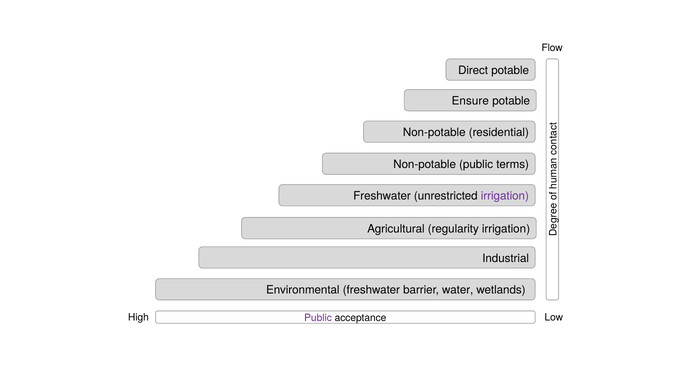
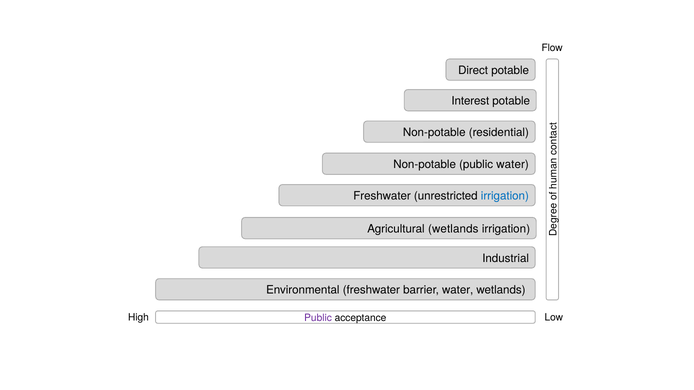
Ensure: Ensure -> Interest
public terms: terms -> water
irrigation at (505, 196) colour: purple -> blue
Agricultural regularity: regularity -> wetlands
